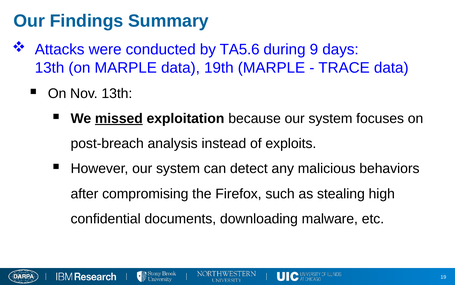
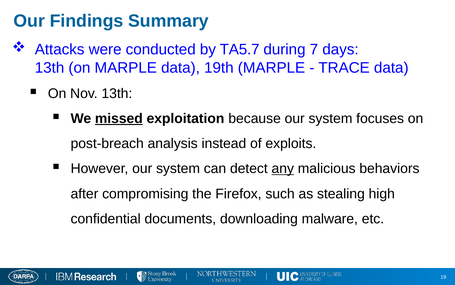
TA5.6: TA5.6 -> TA5.7
9: 9 -> 7
any underline: none -> present
